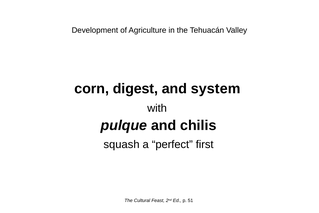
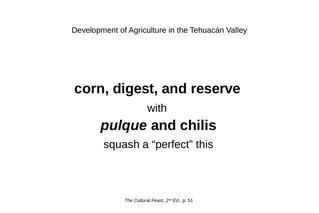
system: system -> reserve
first: first -> this
